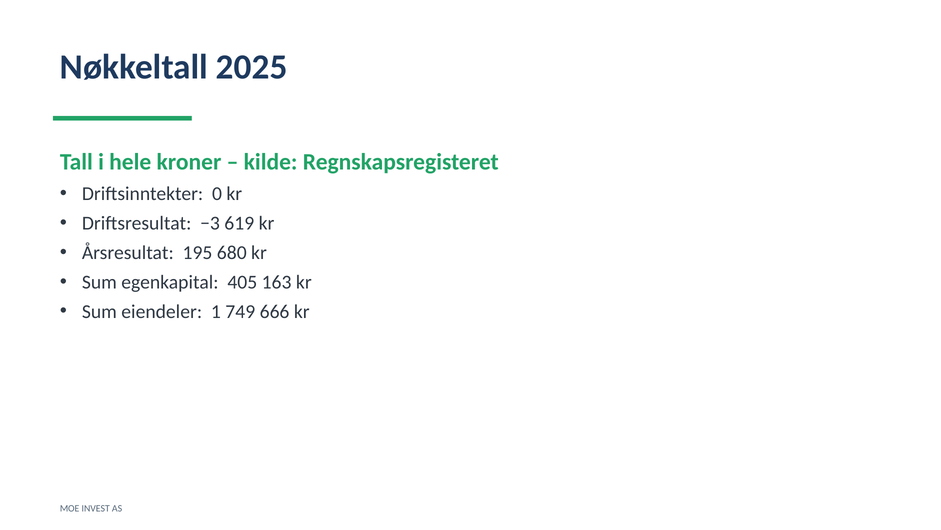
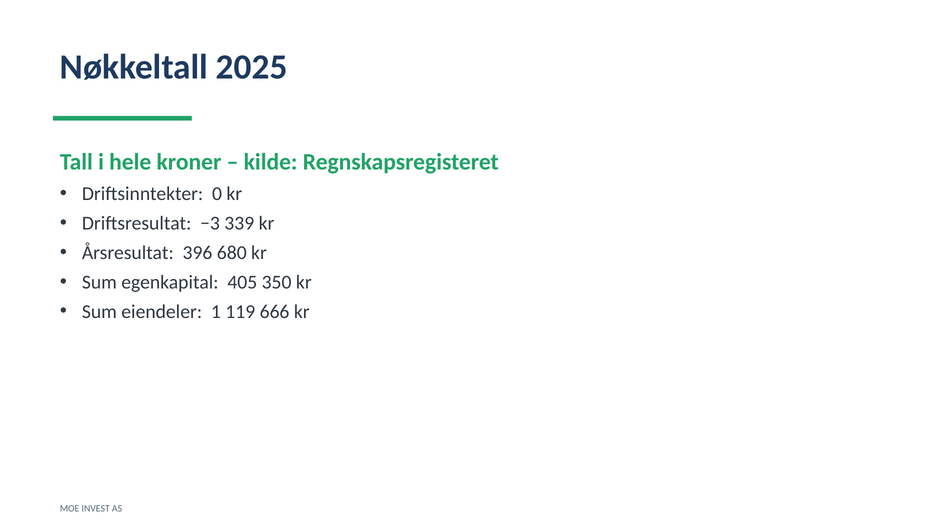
619: 619 -> 339
195: 195 -> 396
163: 163 -> 350
749: 749 -> 119
